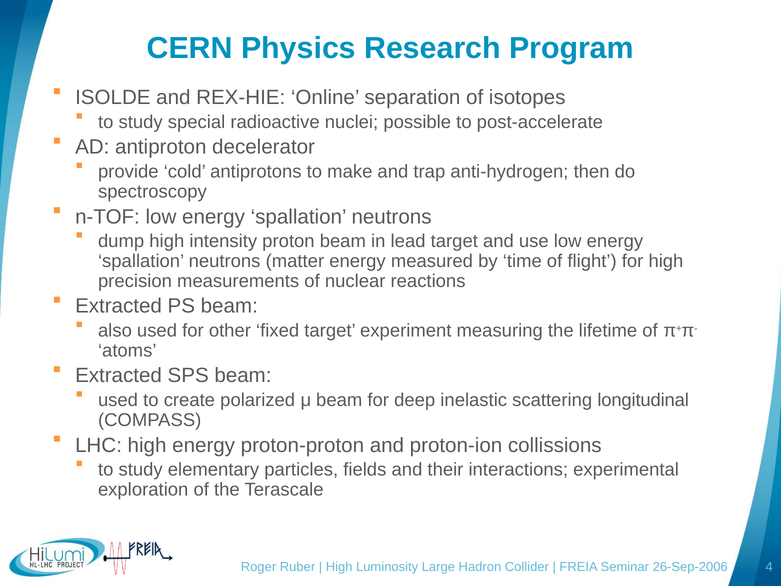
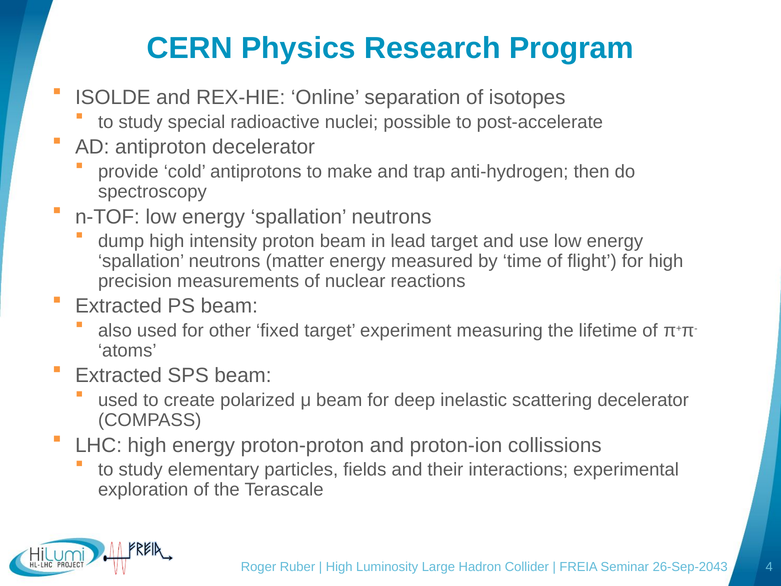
scattering longitudinal: longitudinal -> decelerator
26-Sep-2006: 26-Sep-2006 -> 26-Sep-2043
